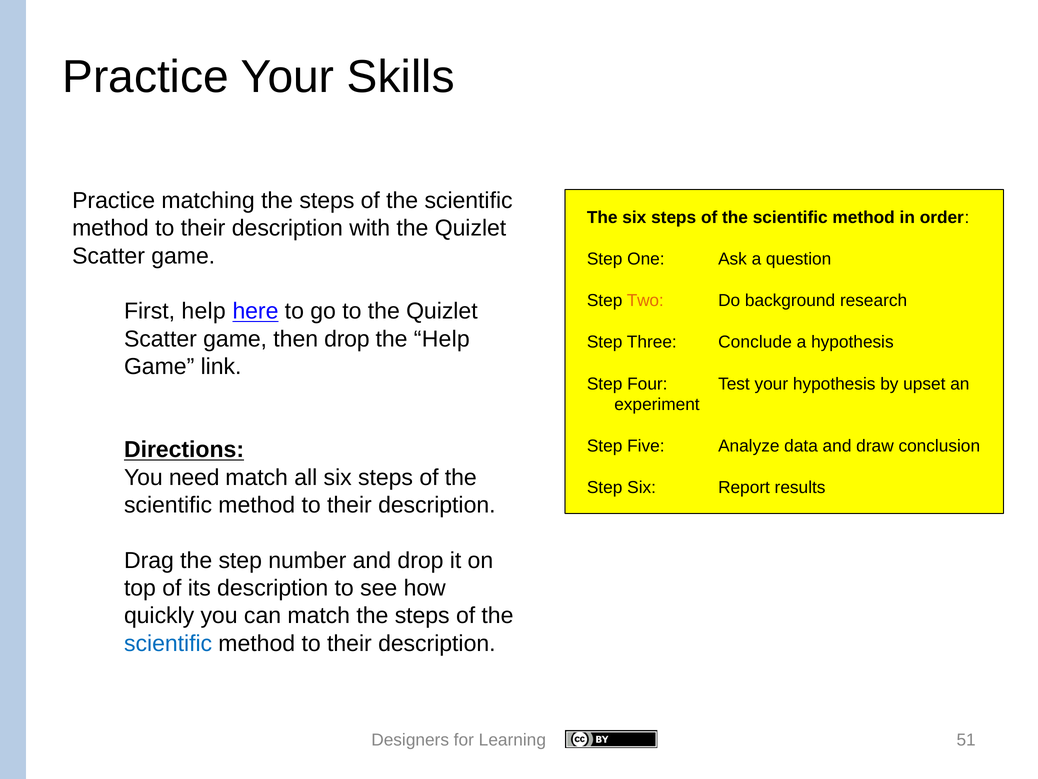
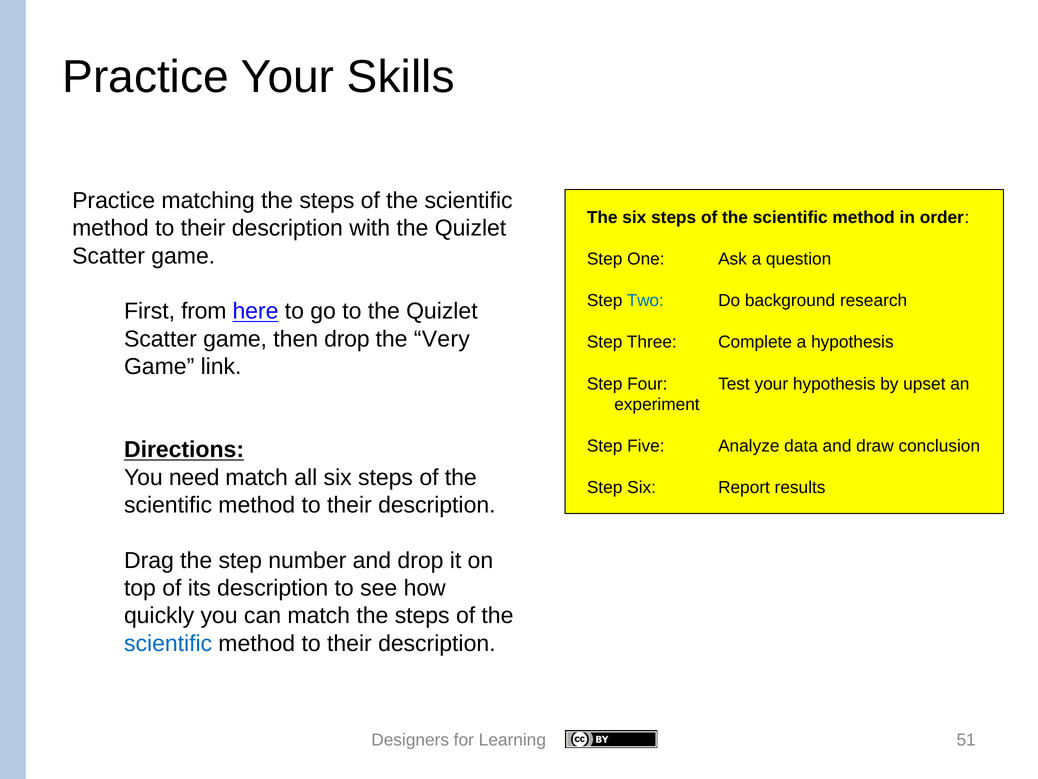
Two colour: orange -> blue
First help: help -> from
the Help: Help -> Very
Conclude: Conclude -> Complete
